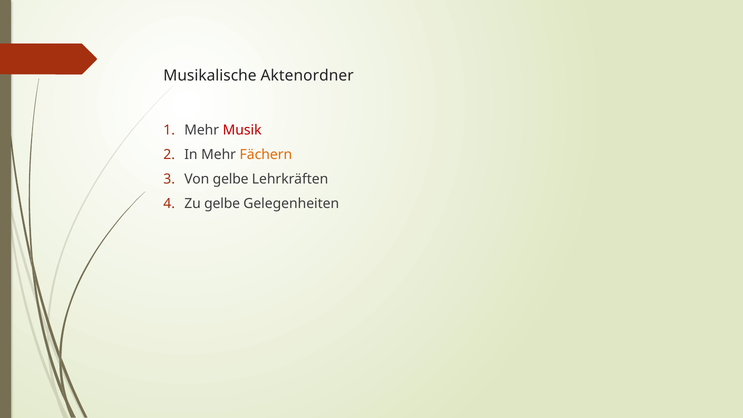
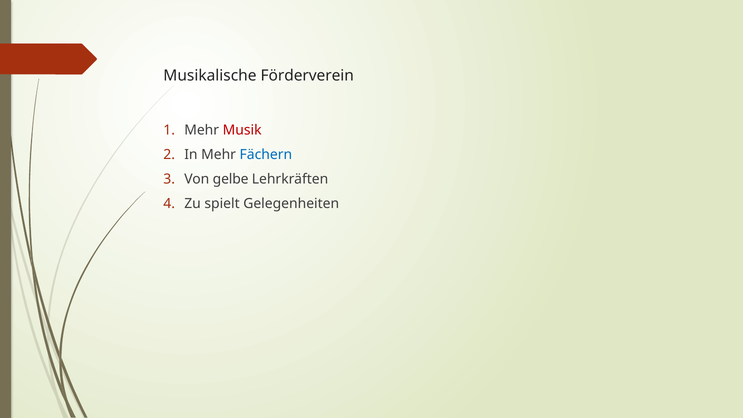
Aktenordner: Aktenordner -> Förderverein
Fächern colour: orange -> blue
Zu gelbe: gelbe -> spielt
